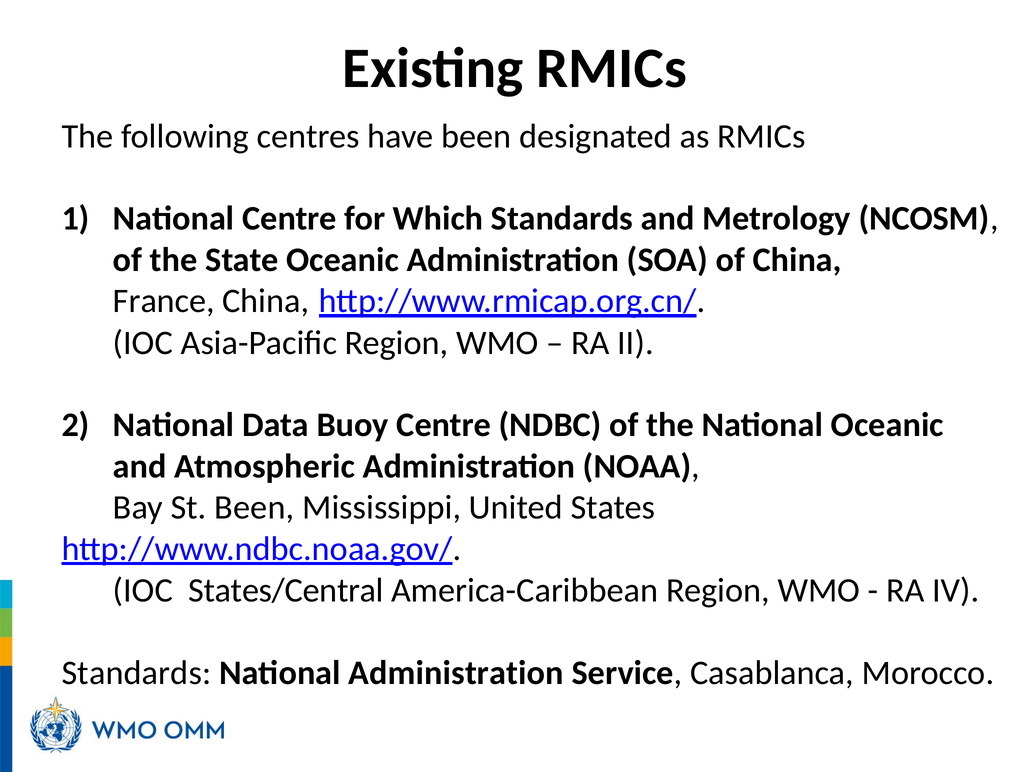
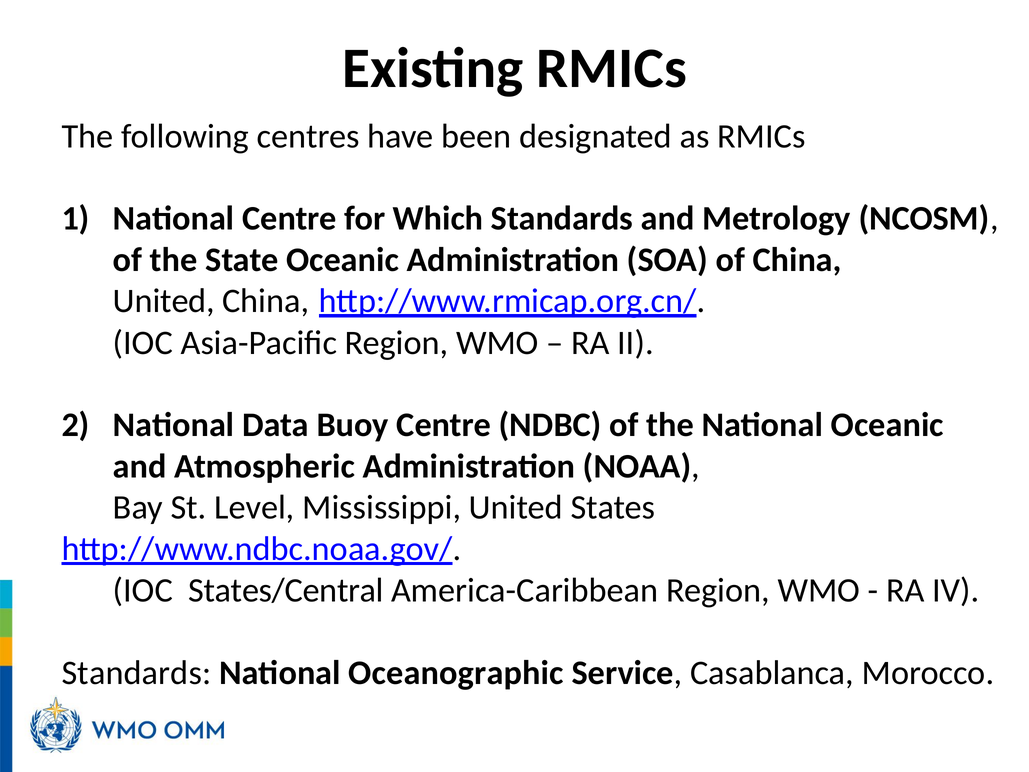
France at (164, 301): France -> United
St Been: Been -> Level
National Administration: Administration -> Oceanographic
